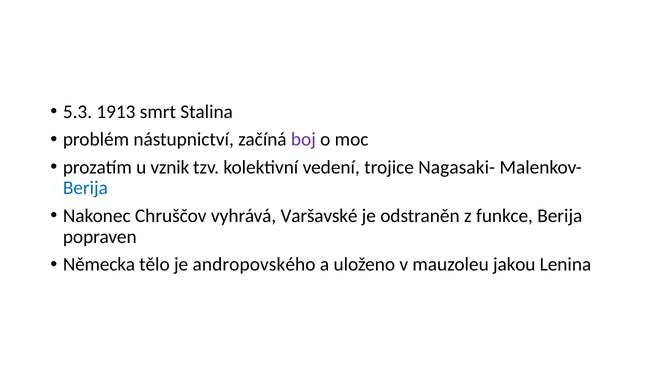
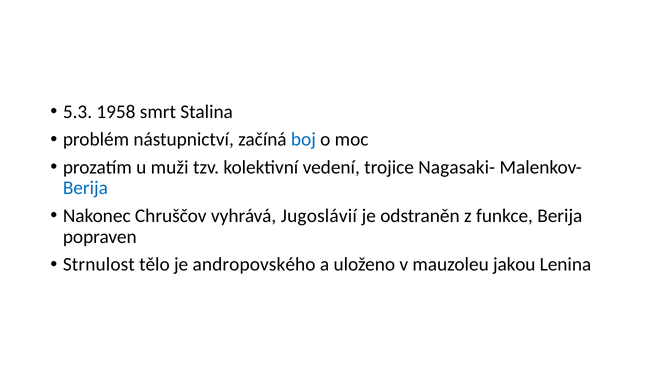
1913: 1913 -> 1958
boj colour: purple -> blue
vznik: vznik -> muži
Varšavské: Varšavské -> Jugoslávií
Německa: Německa -> Strnulost
